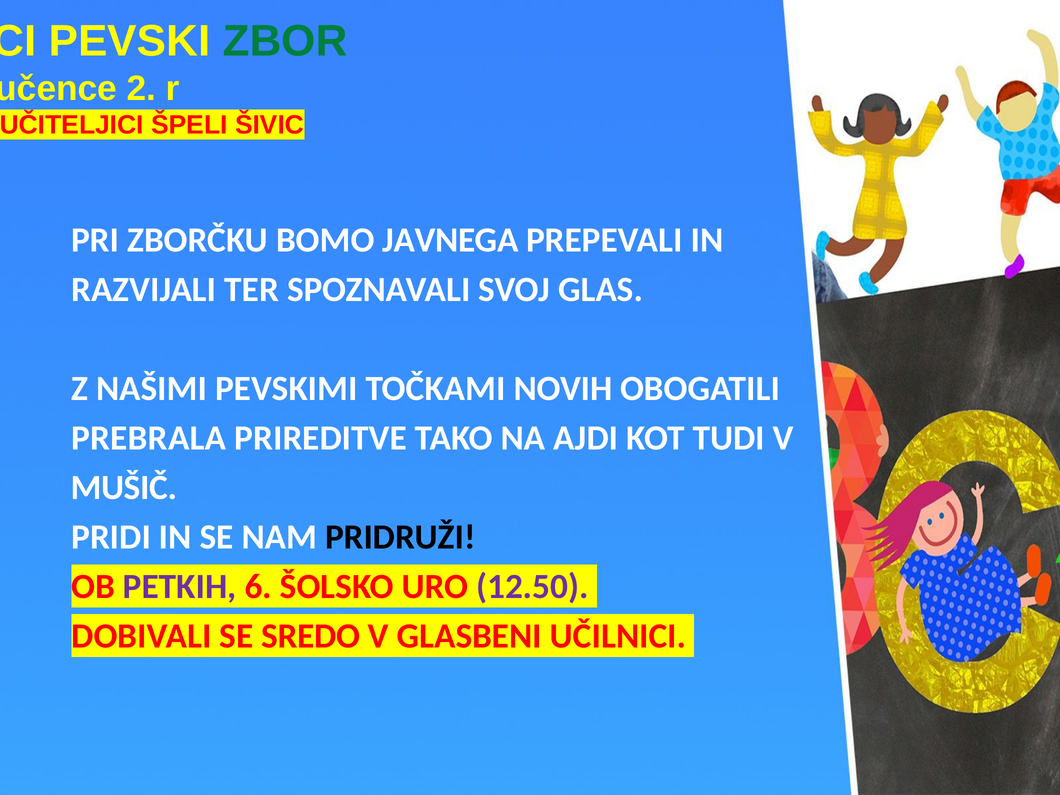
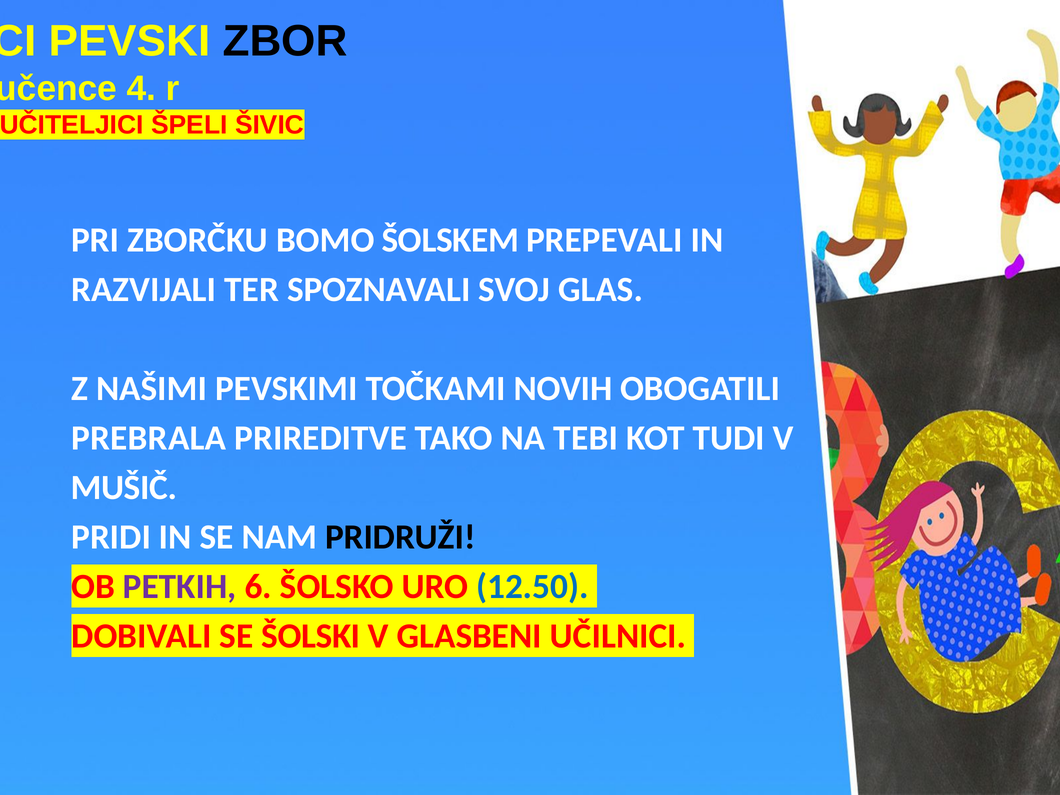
ZBOR colour: green -> black
2: 2 -> 4
JAVNEGA: JAVNEGA -> ŠOLSKEM
AJDI: AJDI -> TEBI
12.50 colour: purple -> blue
SREDO: SREDO -> ŠOLSKI
